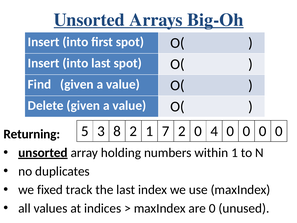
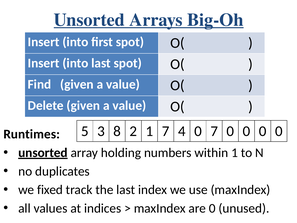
7 2: 2 -> 4
0 4: 4 -> 7
Returning: Returning -> Runtimes
